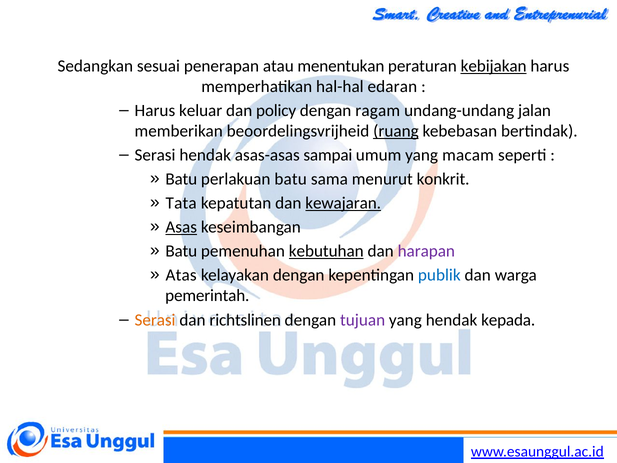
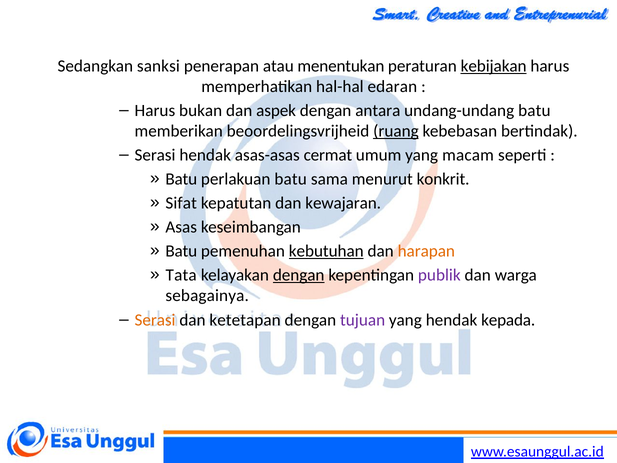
sesuai: sesuai -> sanksi
keluar: keluar -> bukan
policy: policy -> aspek
ragam: ragam -> antara
undang-undang jalan: jalan -> batu
sampai: sampai -> cermat
Tata: Tata -> Sifat
kewajaran underline: present -> none
Asas underline: present -> none
harapan colour: purple -> orange
Atas: Atas -> Tata
dengan at (299, 275) underline: none -> present
publik colour: blue -> purple
pemerintah: pemerintah -> sebagainya
richtslinen: richtslinen -> ketetapan
